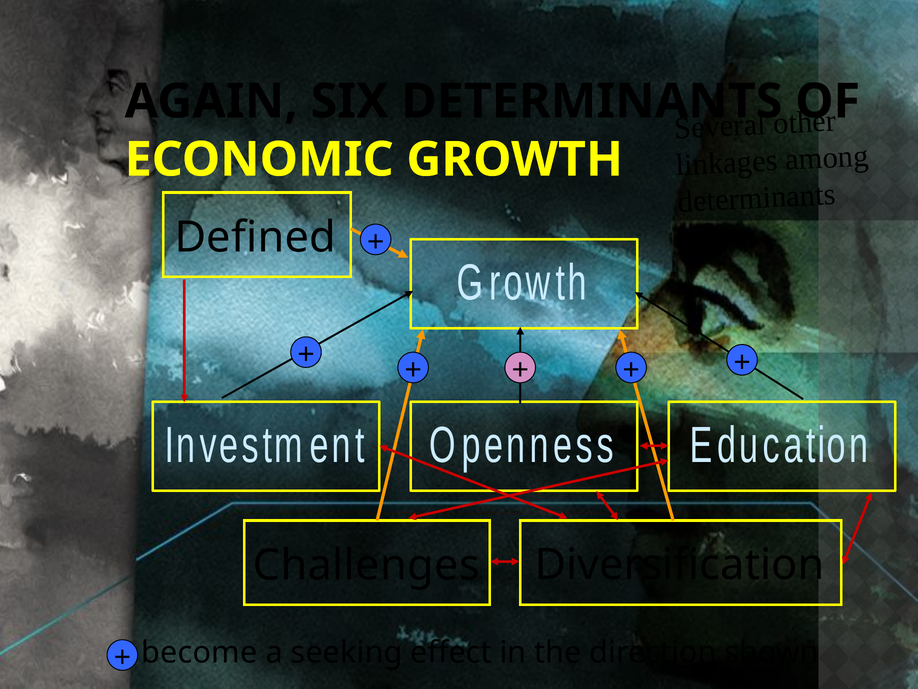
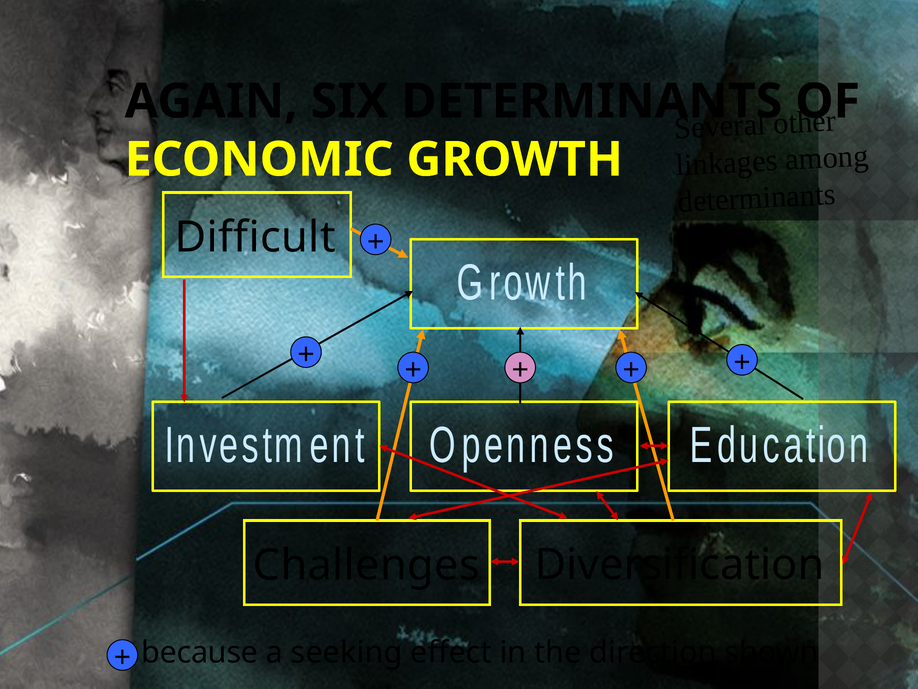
Defined: Defined -> Difficult
become: become -> because
